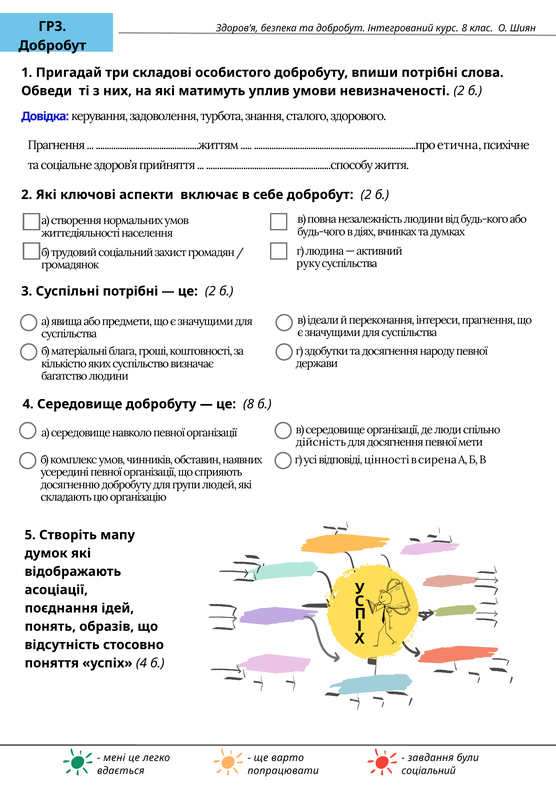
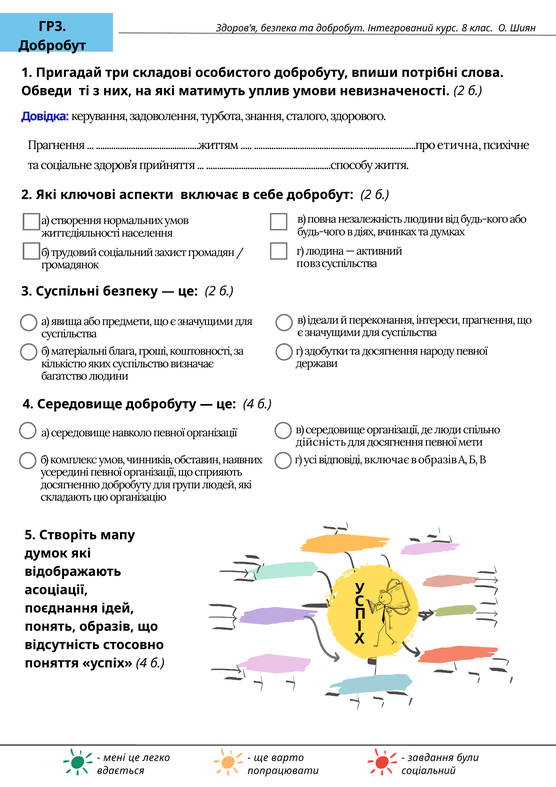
руку: руку -> повз
Суспільні потрібні: потрібні -> безпеку
це 8: 8 -> 4
відповіді цінності: цінності -> включає
в сирена: сирена -> образів
